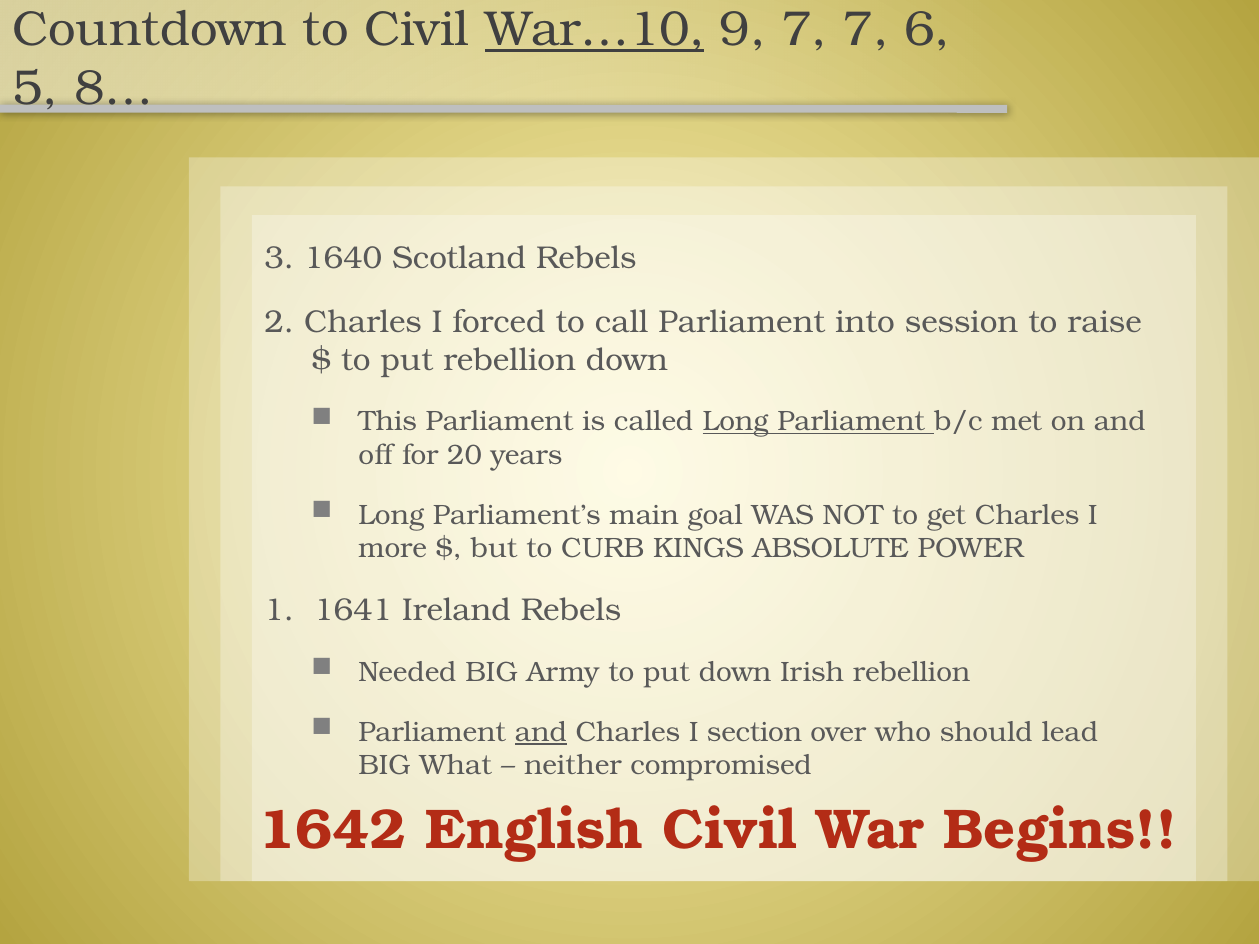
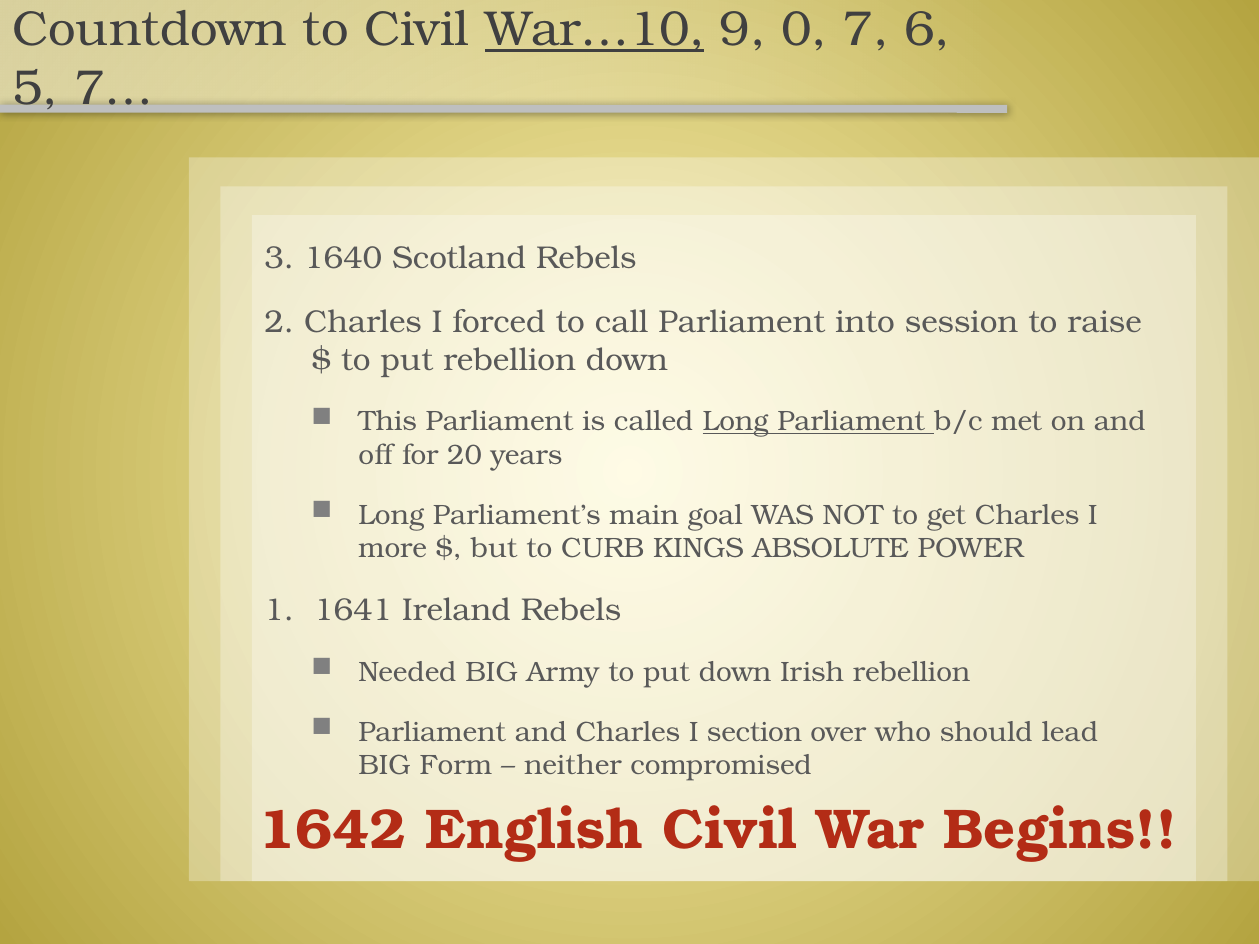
9 7: 7 -> 0
8…: 8… -> 7…
and at (541, 732) underline: present -> none
What: What -> Form
